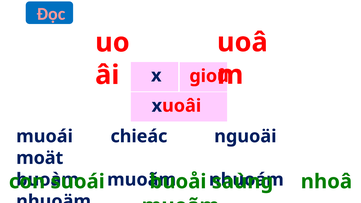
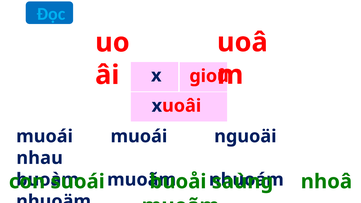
Đọc colour: pink -> light blue
muoái chieác: chieác -> muoái
moät: moät -> nhau
